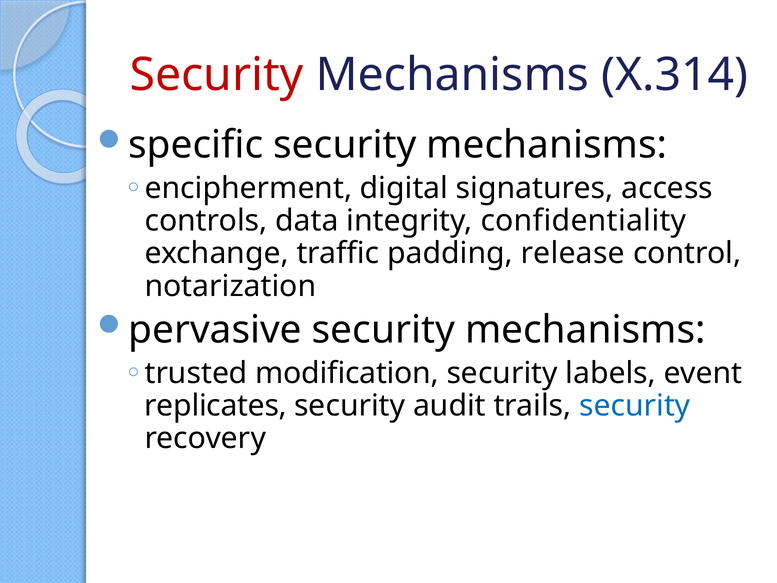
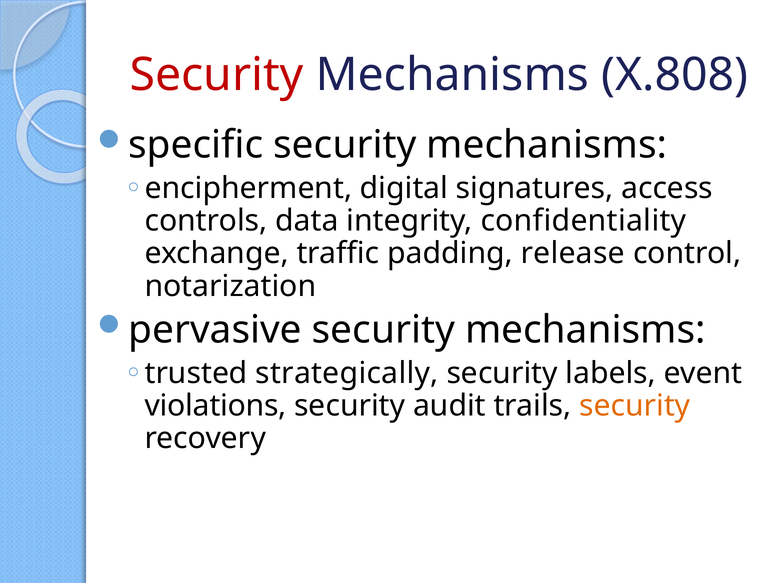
X.314: X.314 -> X.808
modification: modification -> strategically
replicates: replicates -> violations
security at (635, 406) colour: blue -> orange
